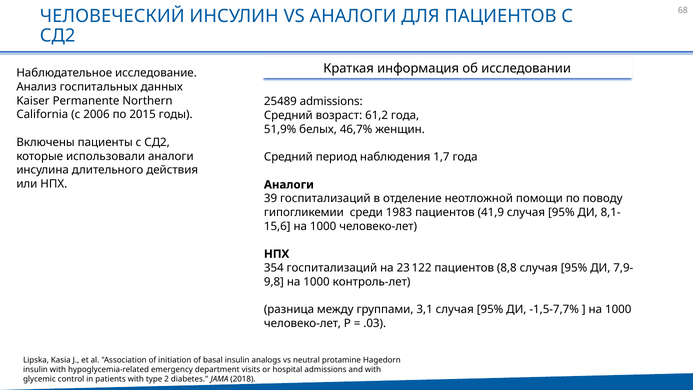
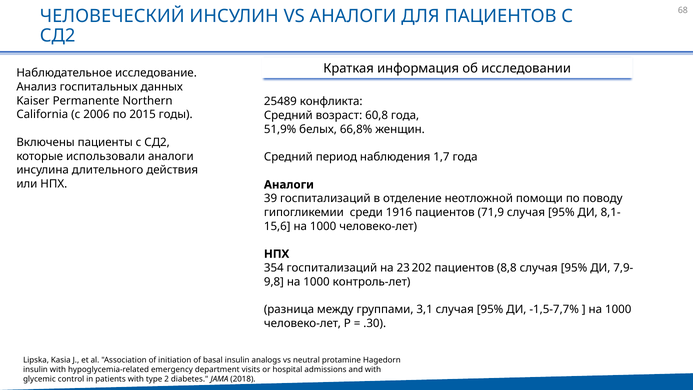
25489 admissions: admissions -> конфликта
61,2: 61,2 -> 60,8
46,7%: 46,7% -> 66,8%
1983: 1983 -> 1916
41,9: 41,9 -> 71,9
122: 122 -> 202
.03: .03 -> .30
